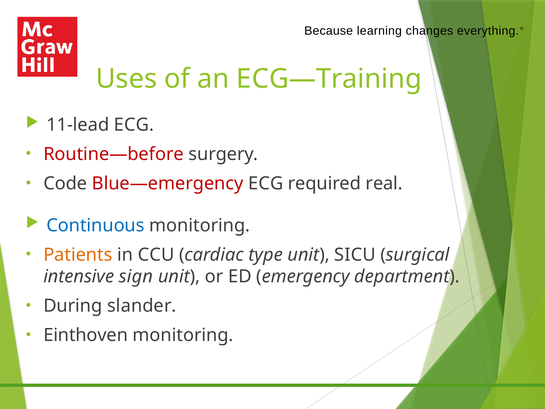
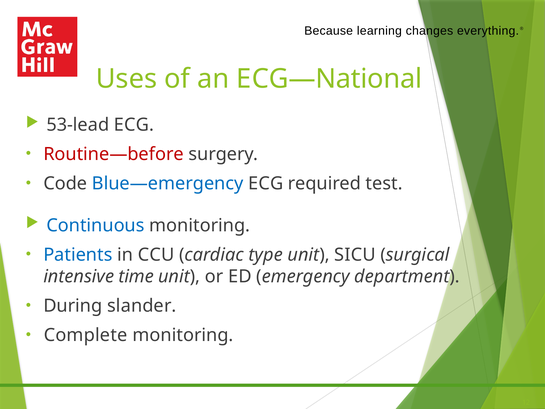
G—Training: G—Training -> G—National
11-lead: 11-lead -> 53-lead
Blue—emergency colour: red -> blue
real: real -> test
Patients colour: orange -> blue
sign: sign -> time
Einthoven: Einthoven -> Complete
